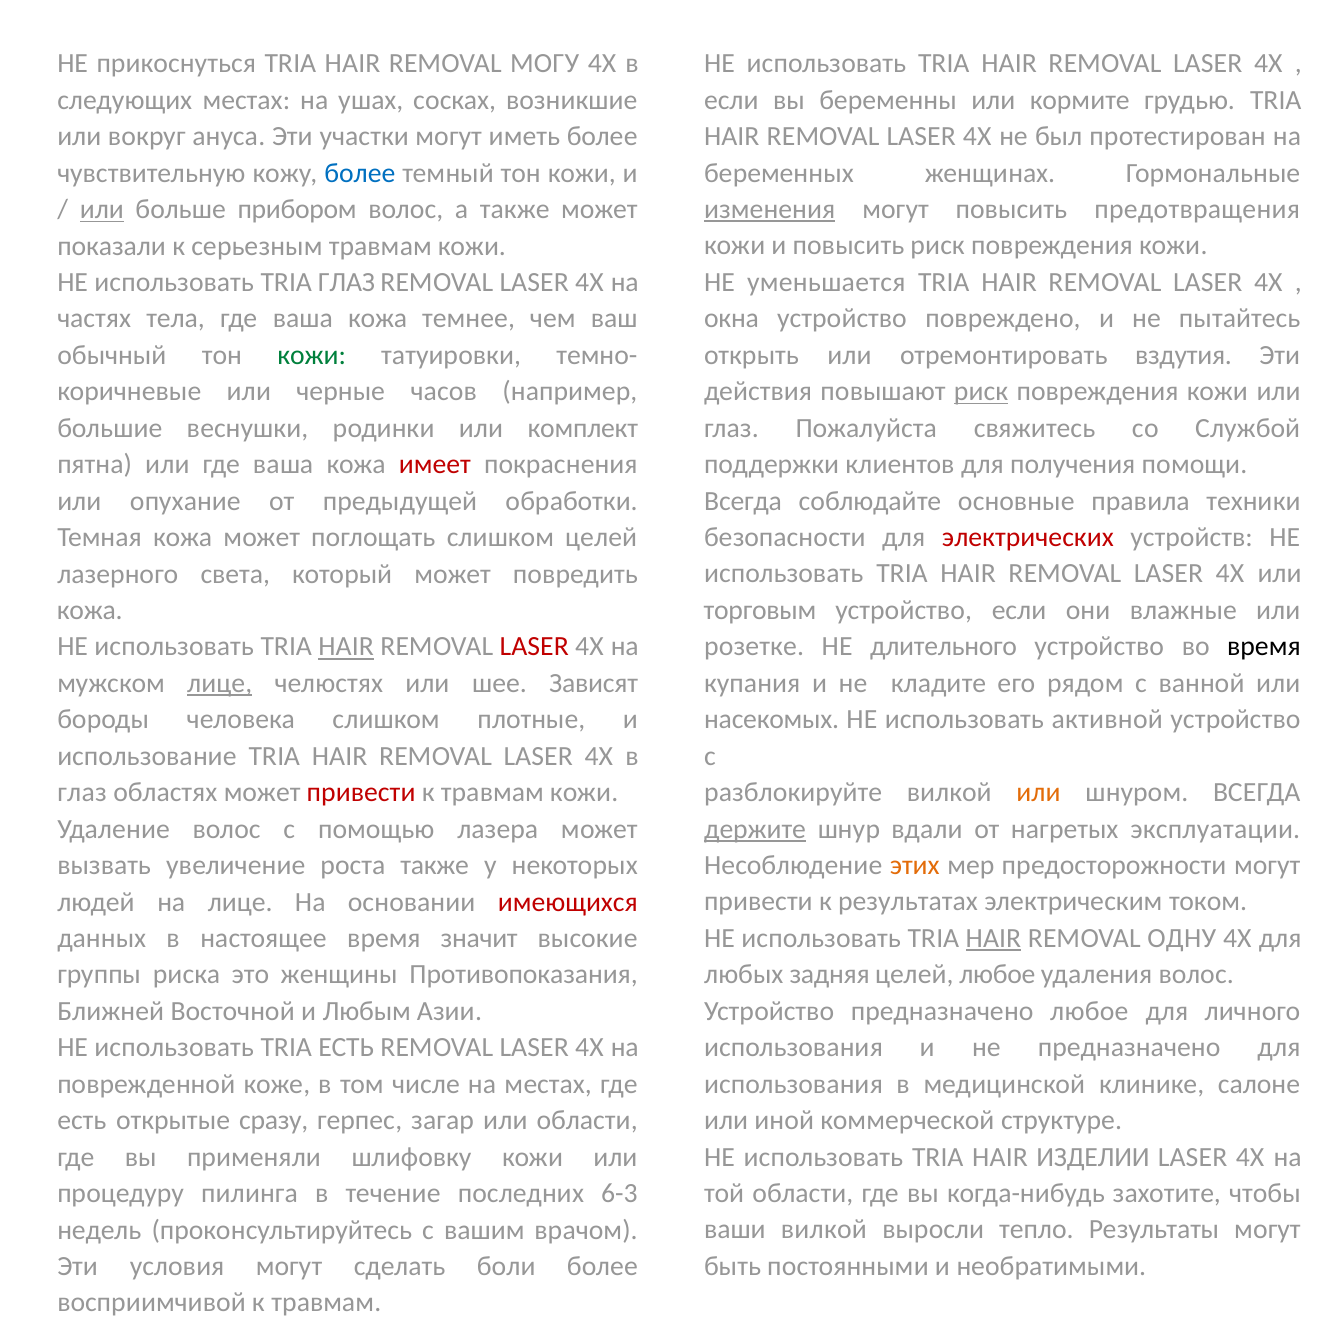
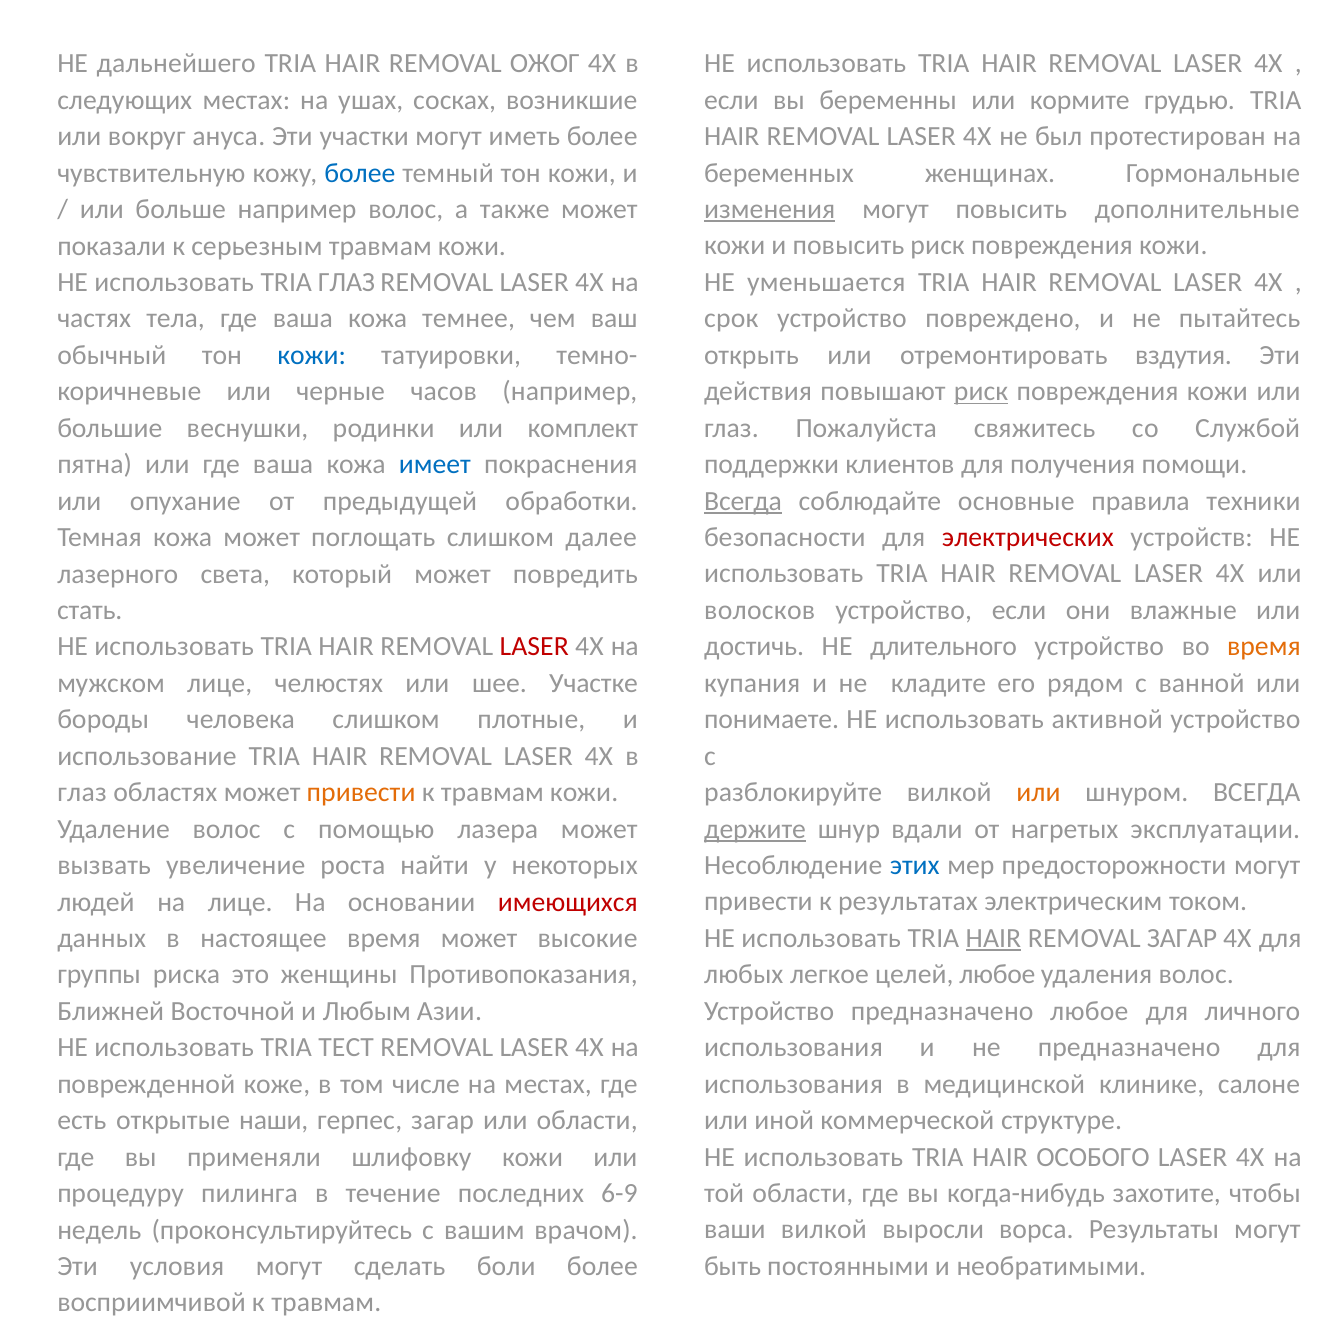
прикоснуться: прикоснуться -> дальнейшего
МОГУ: МОГУ -> ОЖОГ
или at (102, 209) underline: present -> none
больше прибором: прибором -> например
предотвращения: предотвращения -> дополнительные
окна: окна -> срок
кожи at (312, 355) colour: green -> blue
имеет colour: red -> blue
Всегда at (743, 501) underline: none -> present
слишком целей: целей -> далее
кожа at (90, 610): кожа -> стать
торговым: торговым -> волосков
HAIR at (346, 647) underline: present -> none
розетке: розетке -> достичь
время at (1264, 647) colour: black -> orange
лице at (220, 683) underline: present -> none
Зависят: Зависят -> Участке
насекомых: насекомых -> понимаете
привести at (361, 793) colour: red -> orange
роста также: также -> найти
этих colour: orange -> blue
REMOVAL ОДНУ: ОДНУ -> ЗАГАР
время значит: значит -> может
задняя: задняя -> легкое
TRIA ЕСТЬ: ЕСТЬ -> ТЕСТ
сразу: сразу -> наши
ИЗДЕЛИИ: ИЗДЕЛИИ -> ОСОБОГО
6-3: 6-3 -> 6-9
тепло: тепло -> ворса
